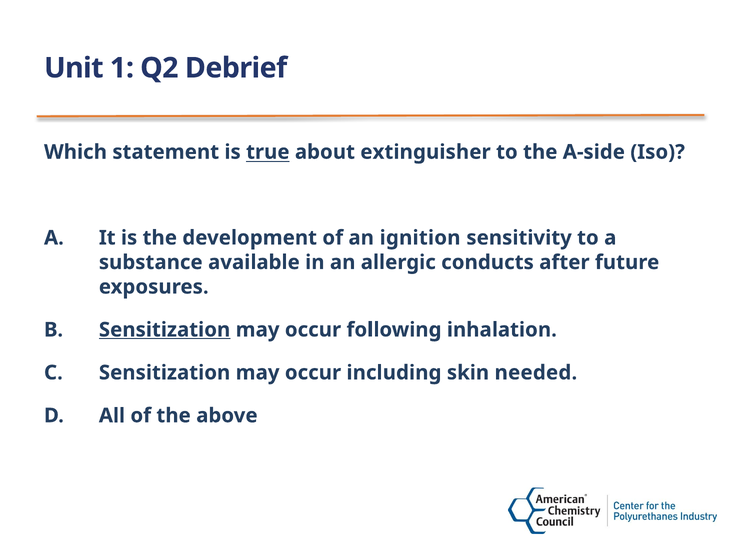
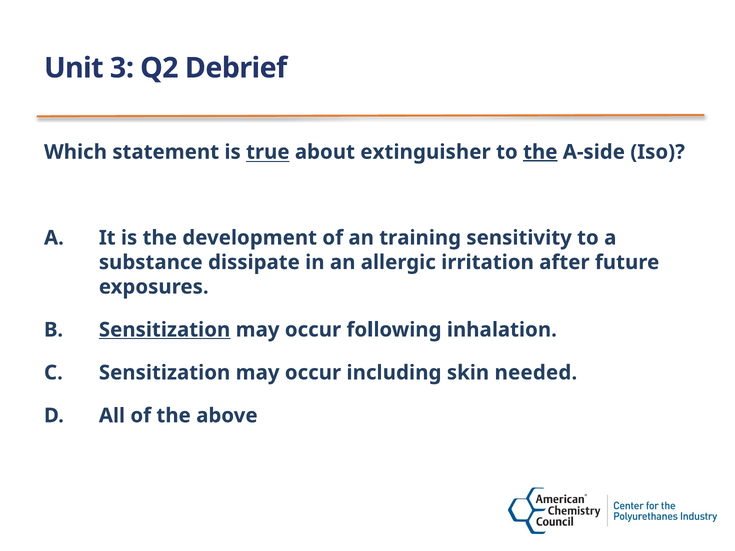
1: 1 -> 3
the at (540, 152) underline: none -> present
ignition: ignition -> training
available: available -> dissipate
conducts: conducts -> irritation
